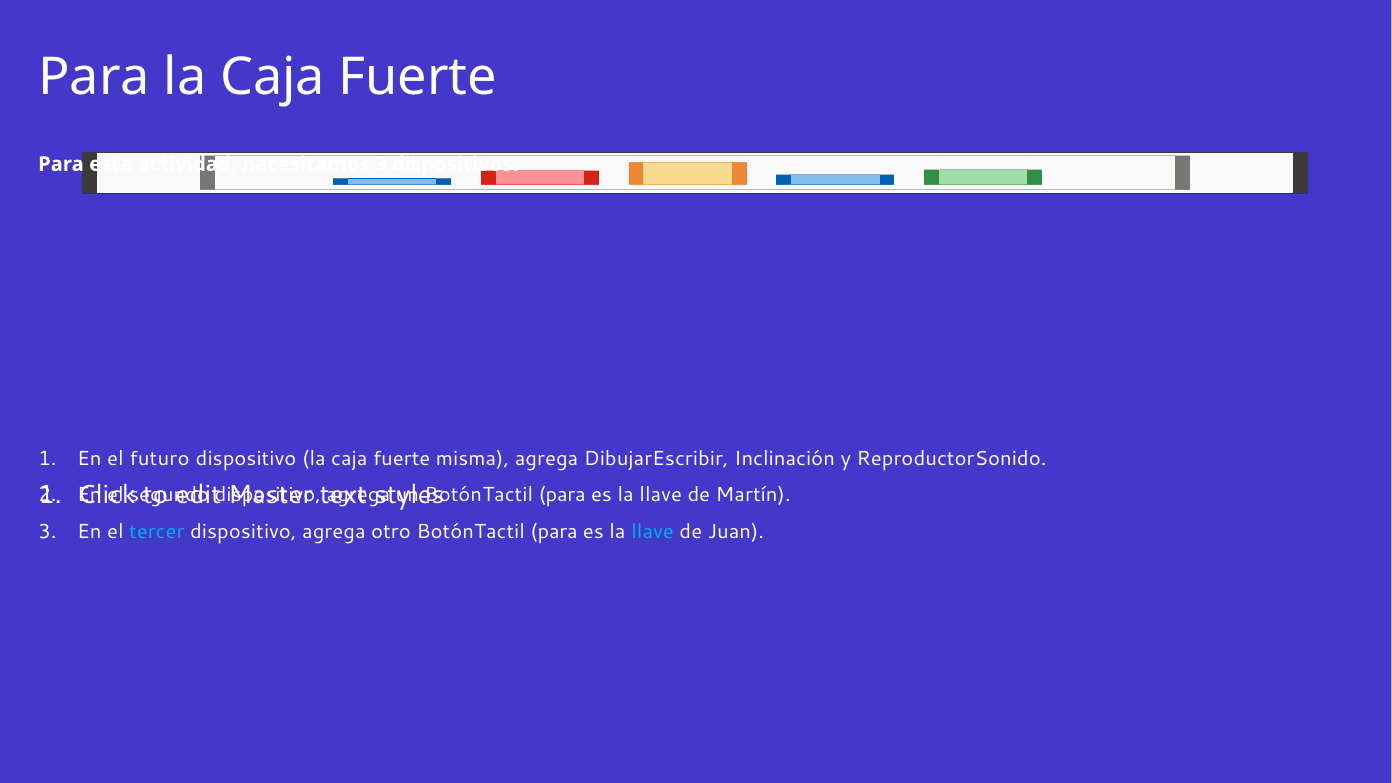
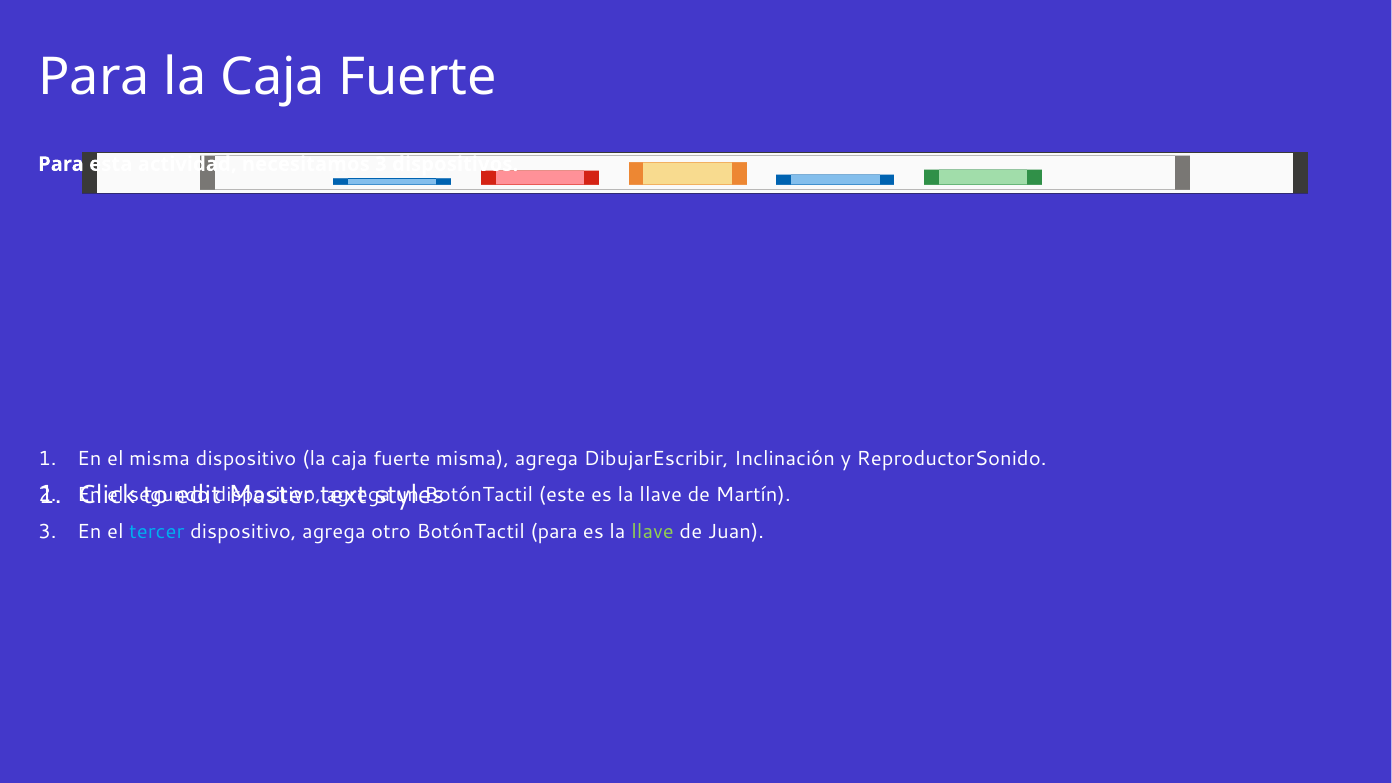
el futuro: futuro -> misma
para at (562, 495): para -> este
llave at (653, 532) colour: light blue -> light green
